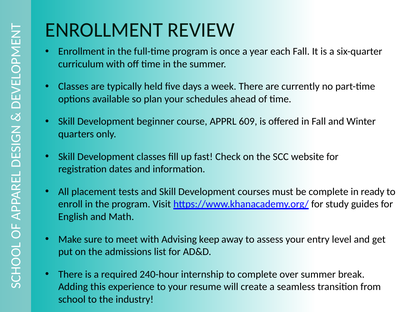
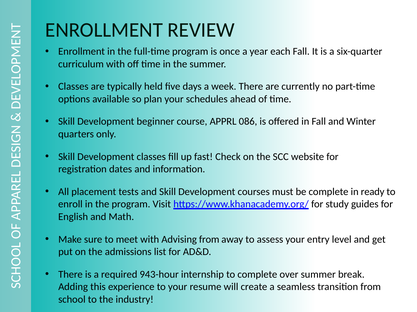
609: 609 -> 086
Advising keep: keep -> from
240-hour: 240-hour -> 943-hour
